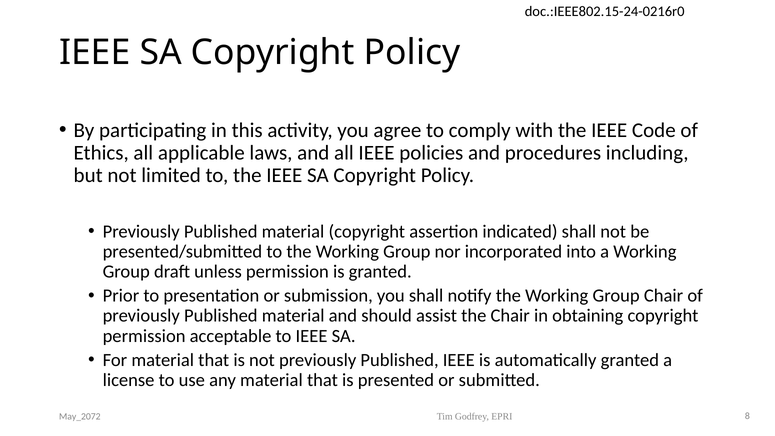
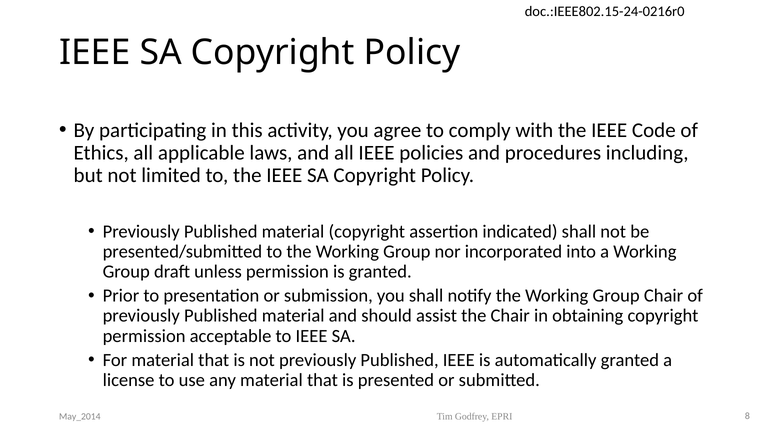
May_2072: May_2072 -> May_2014
